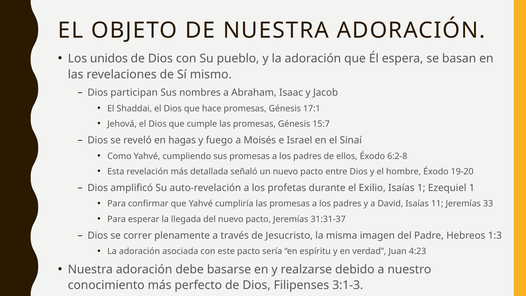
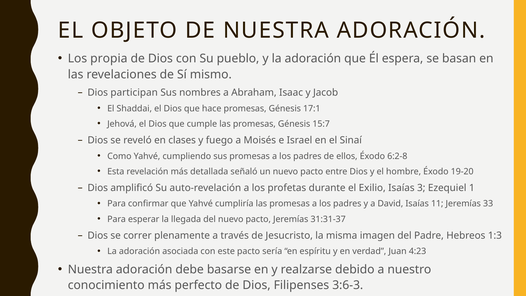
unidos: unidos -> propia
hagas: hagas -> clases
Isaías 1: 1 -> 3
3:1-3: 3:1-3 -> 3:6-3
